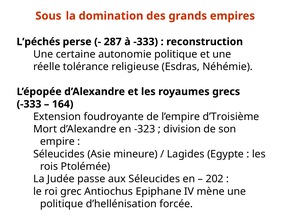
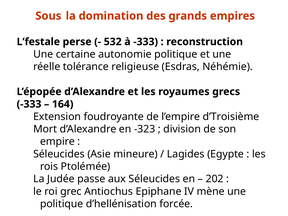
L’péchés: L’péchés -> L’festale
287: 287 -> 532
